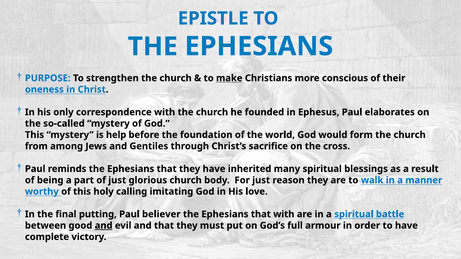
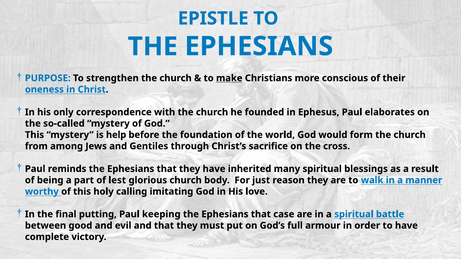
of just: just -> lest
believer: believer -> keeping
that with: with -> case
and at (104, 226) underline: present -> none
